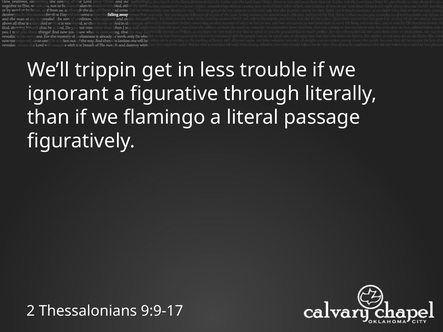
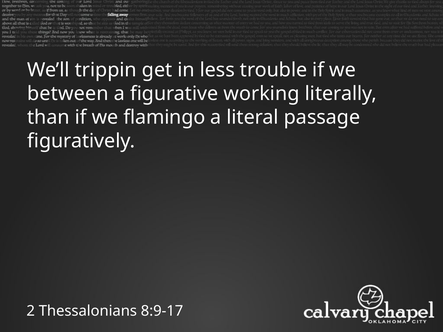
ignorant: ignorant -> between
through: through -> working
9:9-17: 9:9-17 -> 8:9-17
